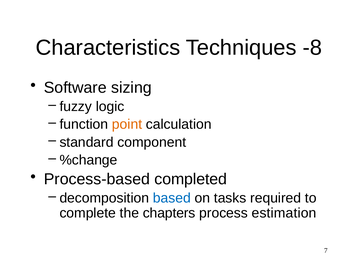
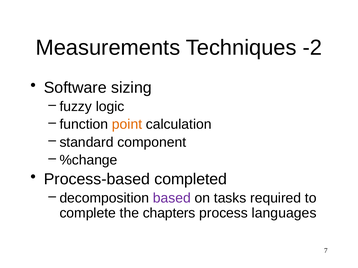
Characteristics: Characteristics -> Measurements
-8: -8 -> -2
based colour: blue -> purple
estimation: estimation -> languages
